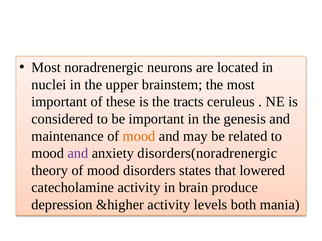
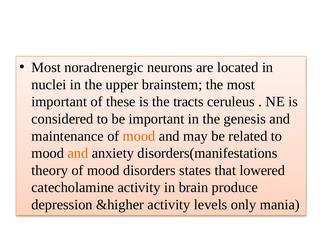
and at (78, 154) colour: purple -> orange
disorders(noradrenergic: disorders(noradrenergic -> disorders(manifestations
both: both -> only
